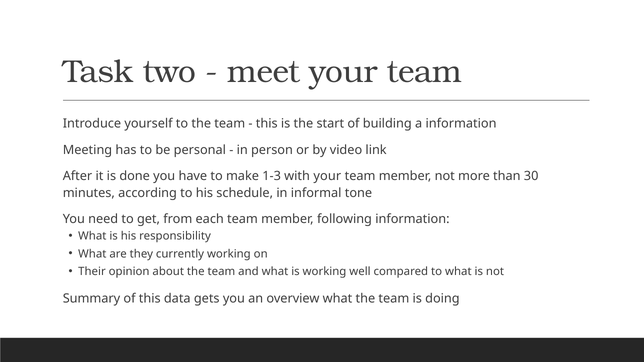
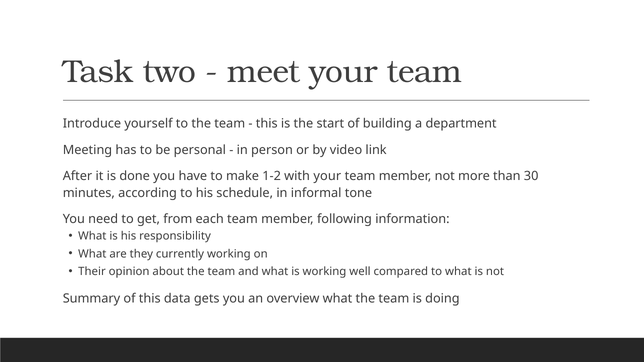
a information: information -> department
1-3: 1-3 -> 1-2
